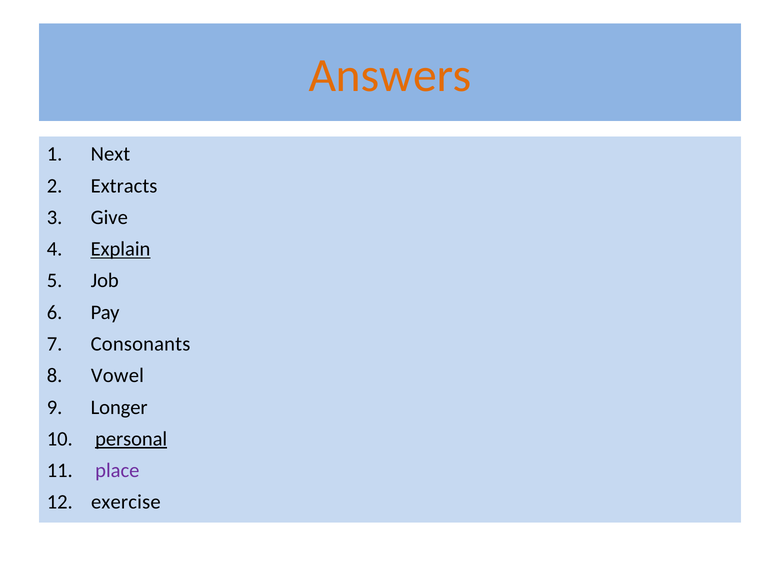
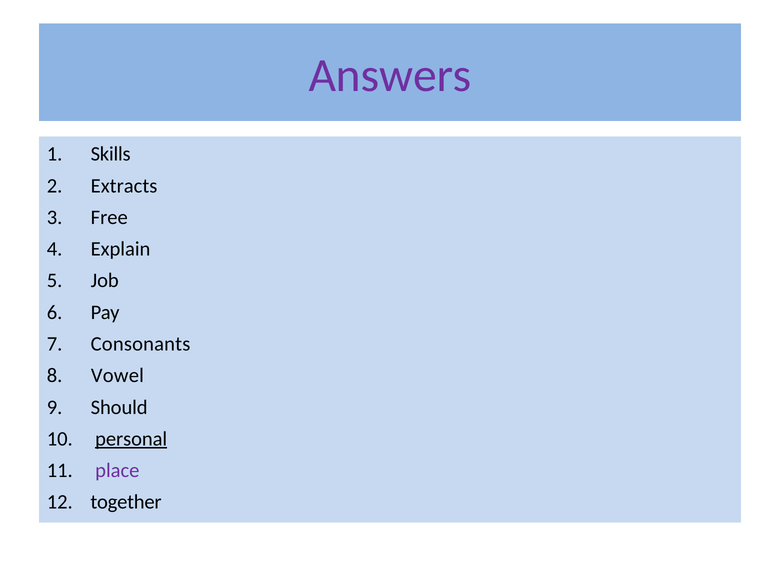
Answers colour: orange -> purple
Next: Next -> Skills
Give: Give -> Free
Explain underline: present -> none
Longer: Longer -> Should
exercise: exercise -> together
